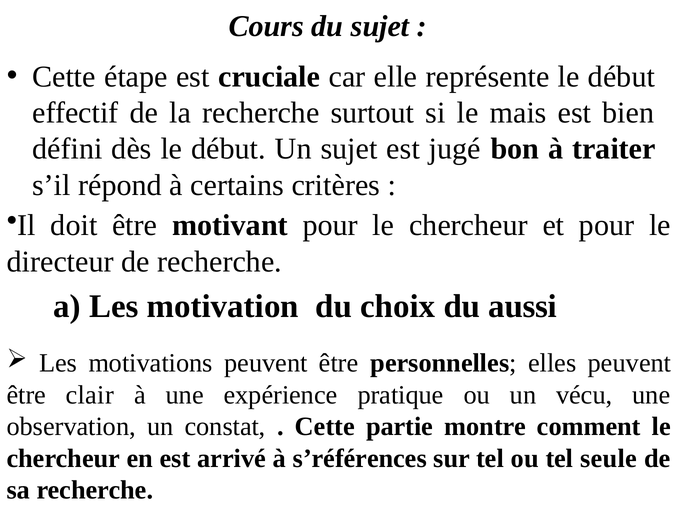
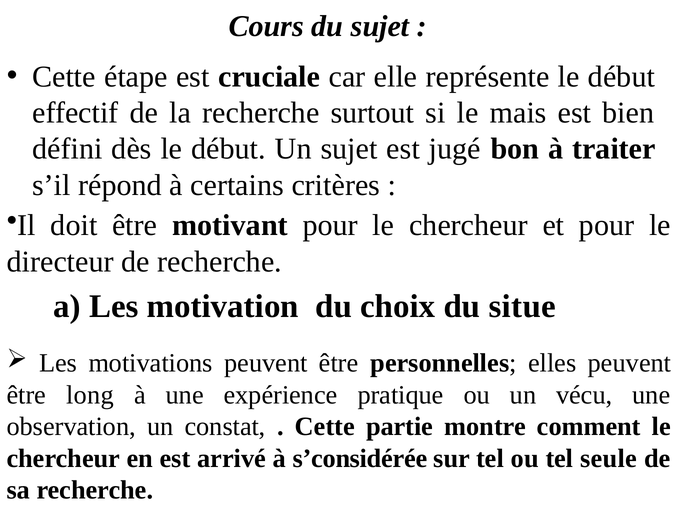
aussi: aussi -> situe
clair: clair -> long
s’références: s’références -> s’considérée
